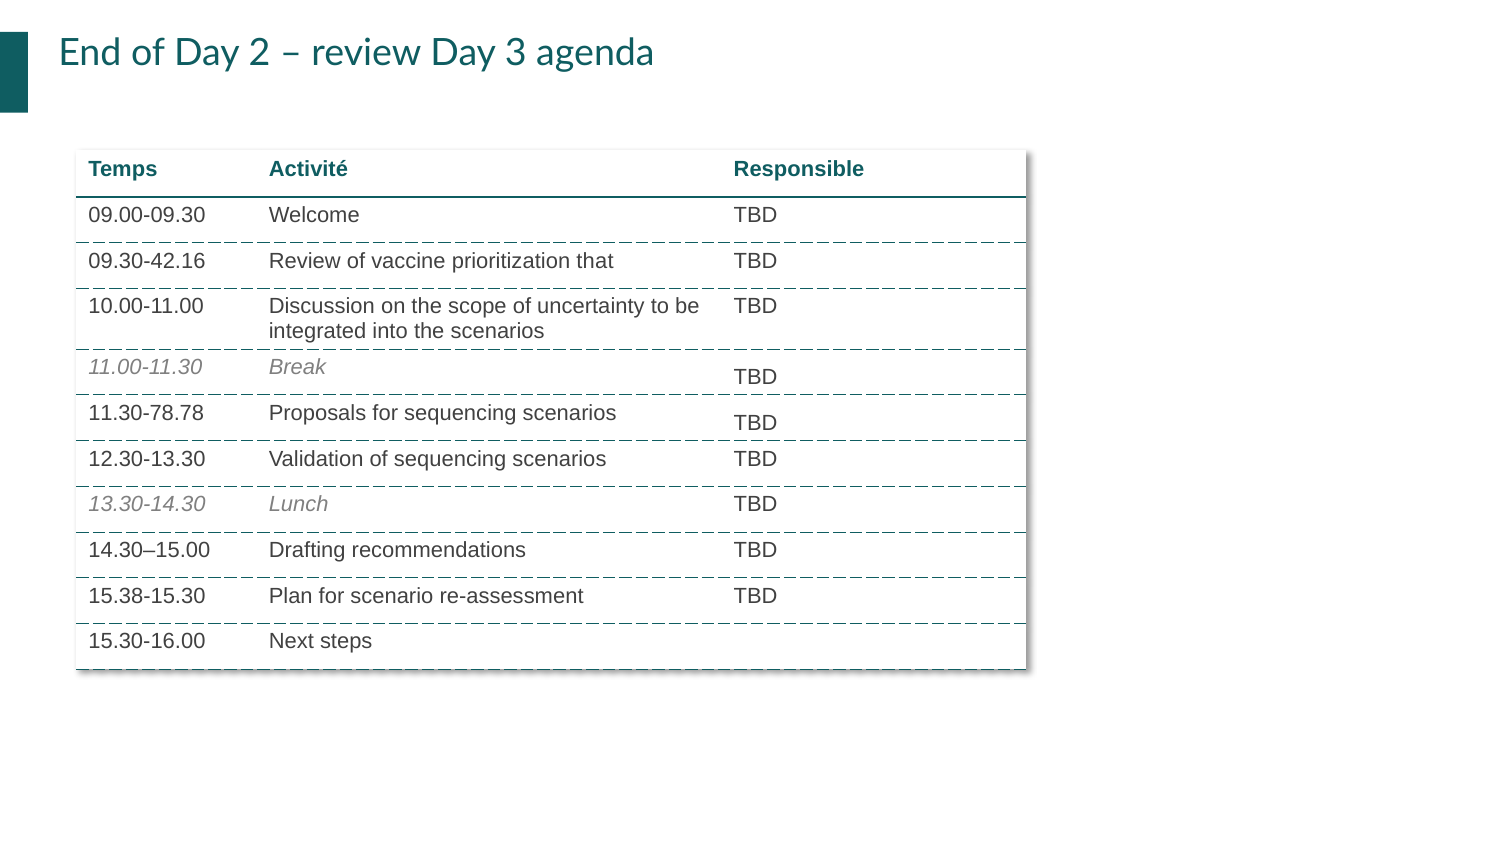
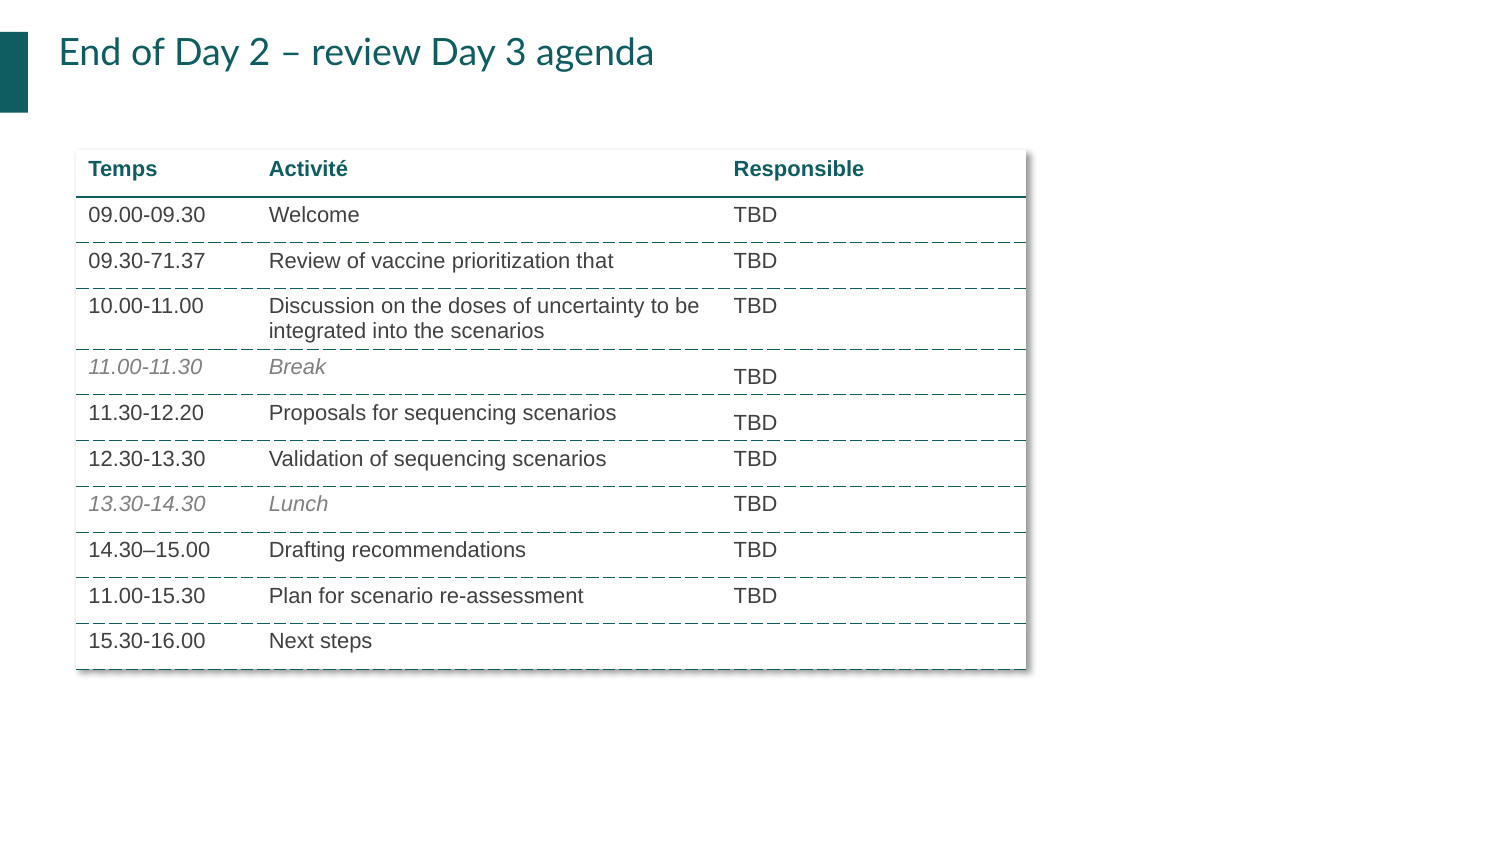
09.30-42.16: 09.30-42.16 -> 09.30-71.37
scope: scope -> doses
11.30-78.78: 11.30-78.78 -> 11.30-12.20
15.38-15.30: 15.38-15.30 -> 11.00-15.30
